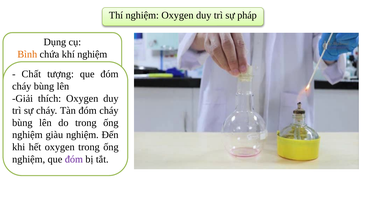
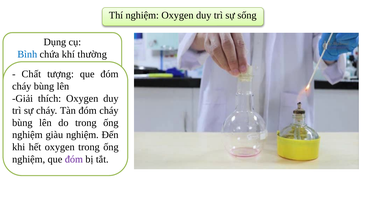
pháp: pháp -> sống
Bình at (27, 54) colour: orange -> blue
khí nghiệm: nghiệm -> thường
